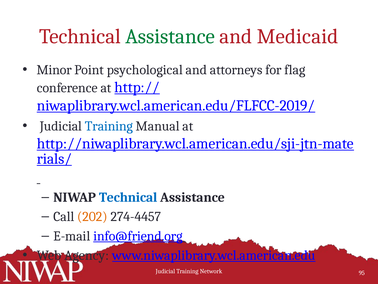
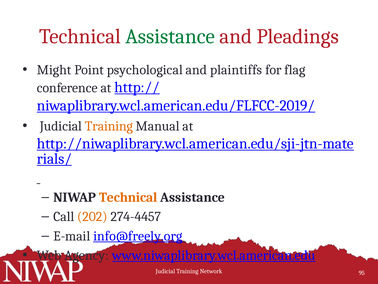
Medicaid: Medicaid -> Pleadings
Minor: Minor -> Might
attorneys: attorneys -> plaintiffs
Training at (109, 126) colour: blue -> orange
Technical at (128, 197) colour: blue -> orange
info@friend.org: info@friend.org -> info@freely.org
